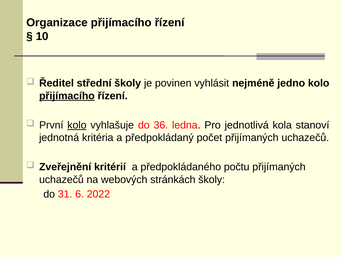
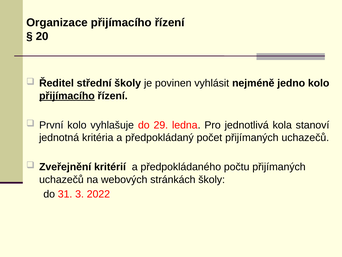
10: 10 -> 20
kolo at (77, 125) underline: present -> none
36: 36 -> 29
6: 6 -> 3
